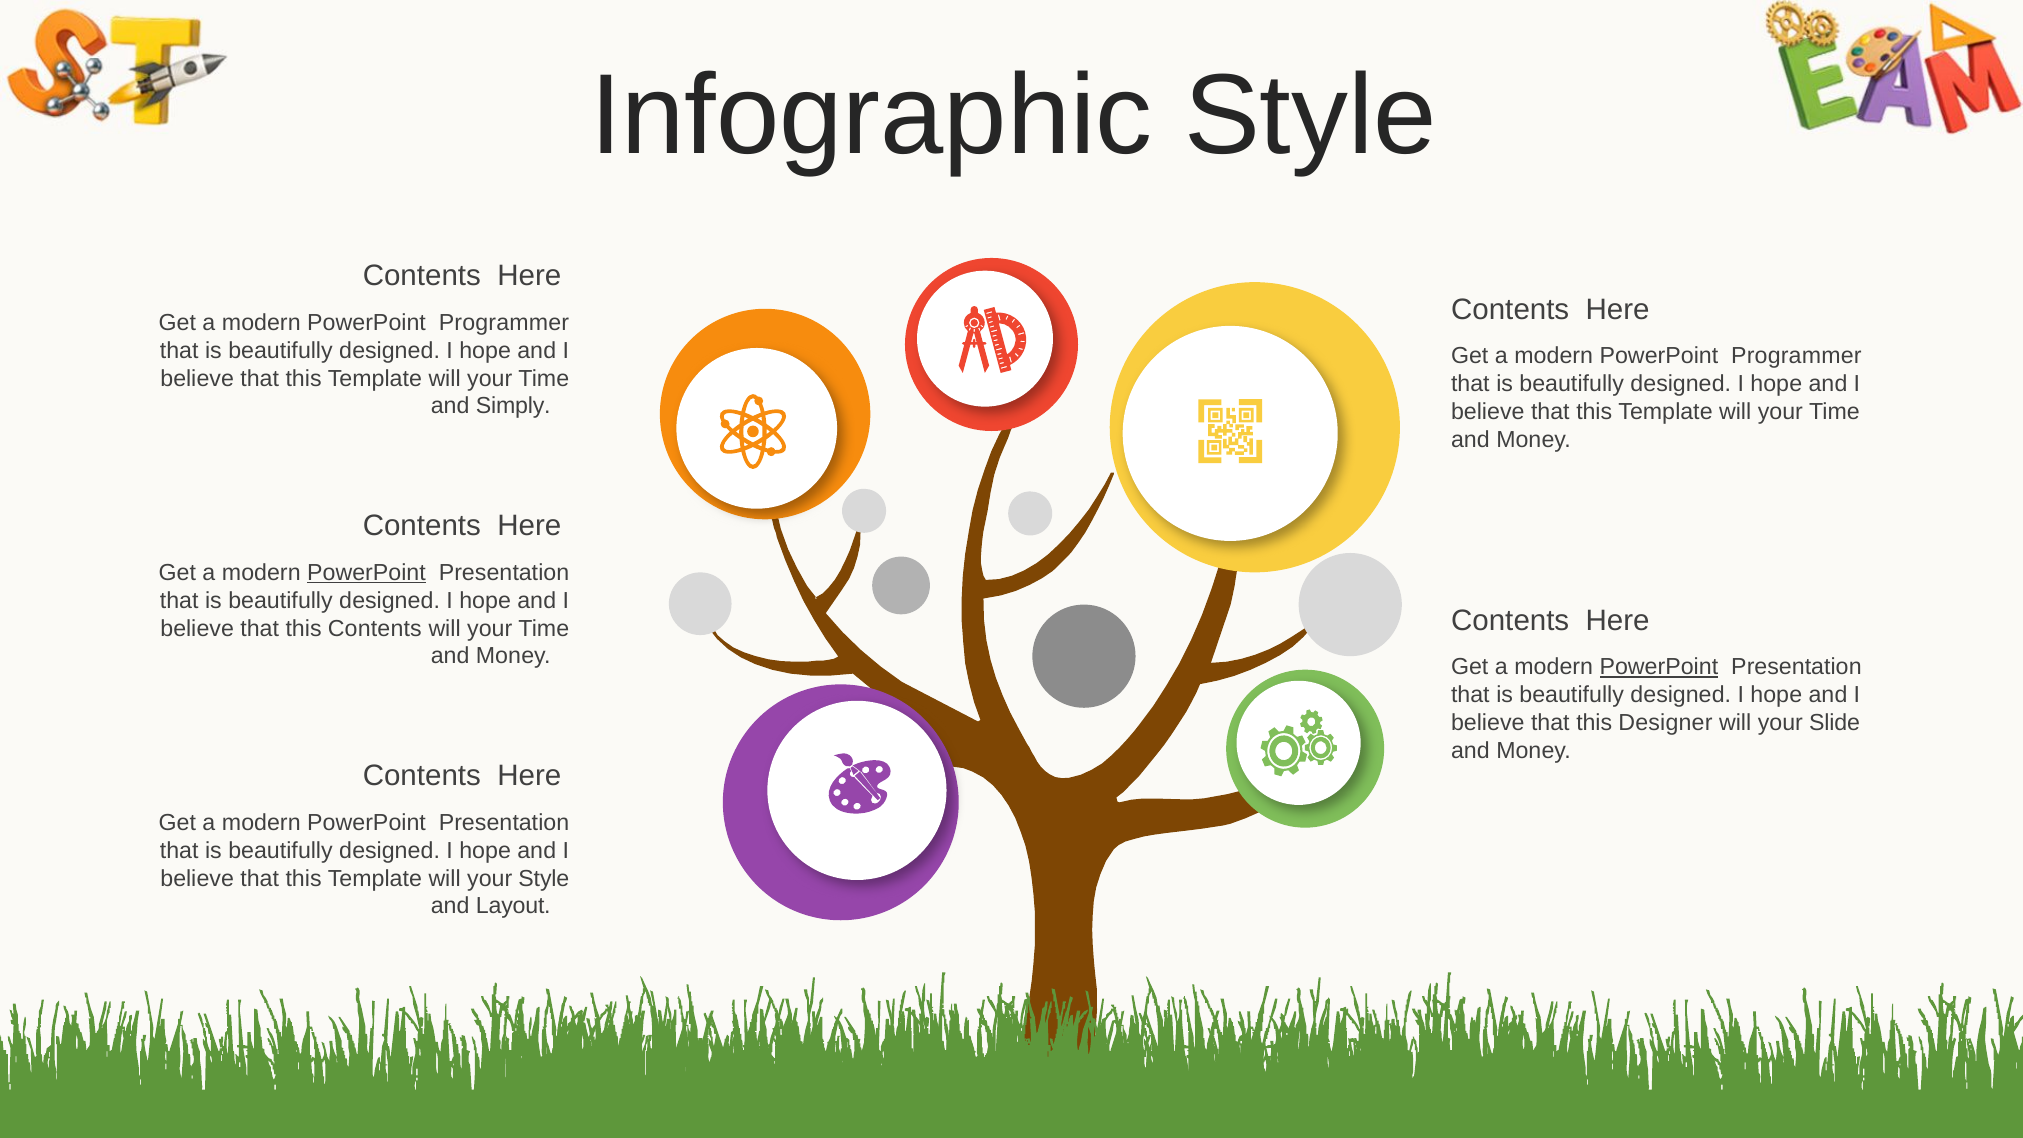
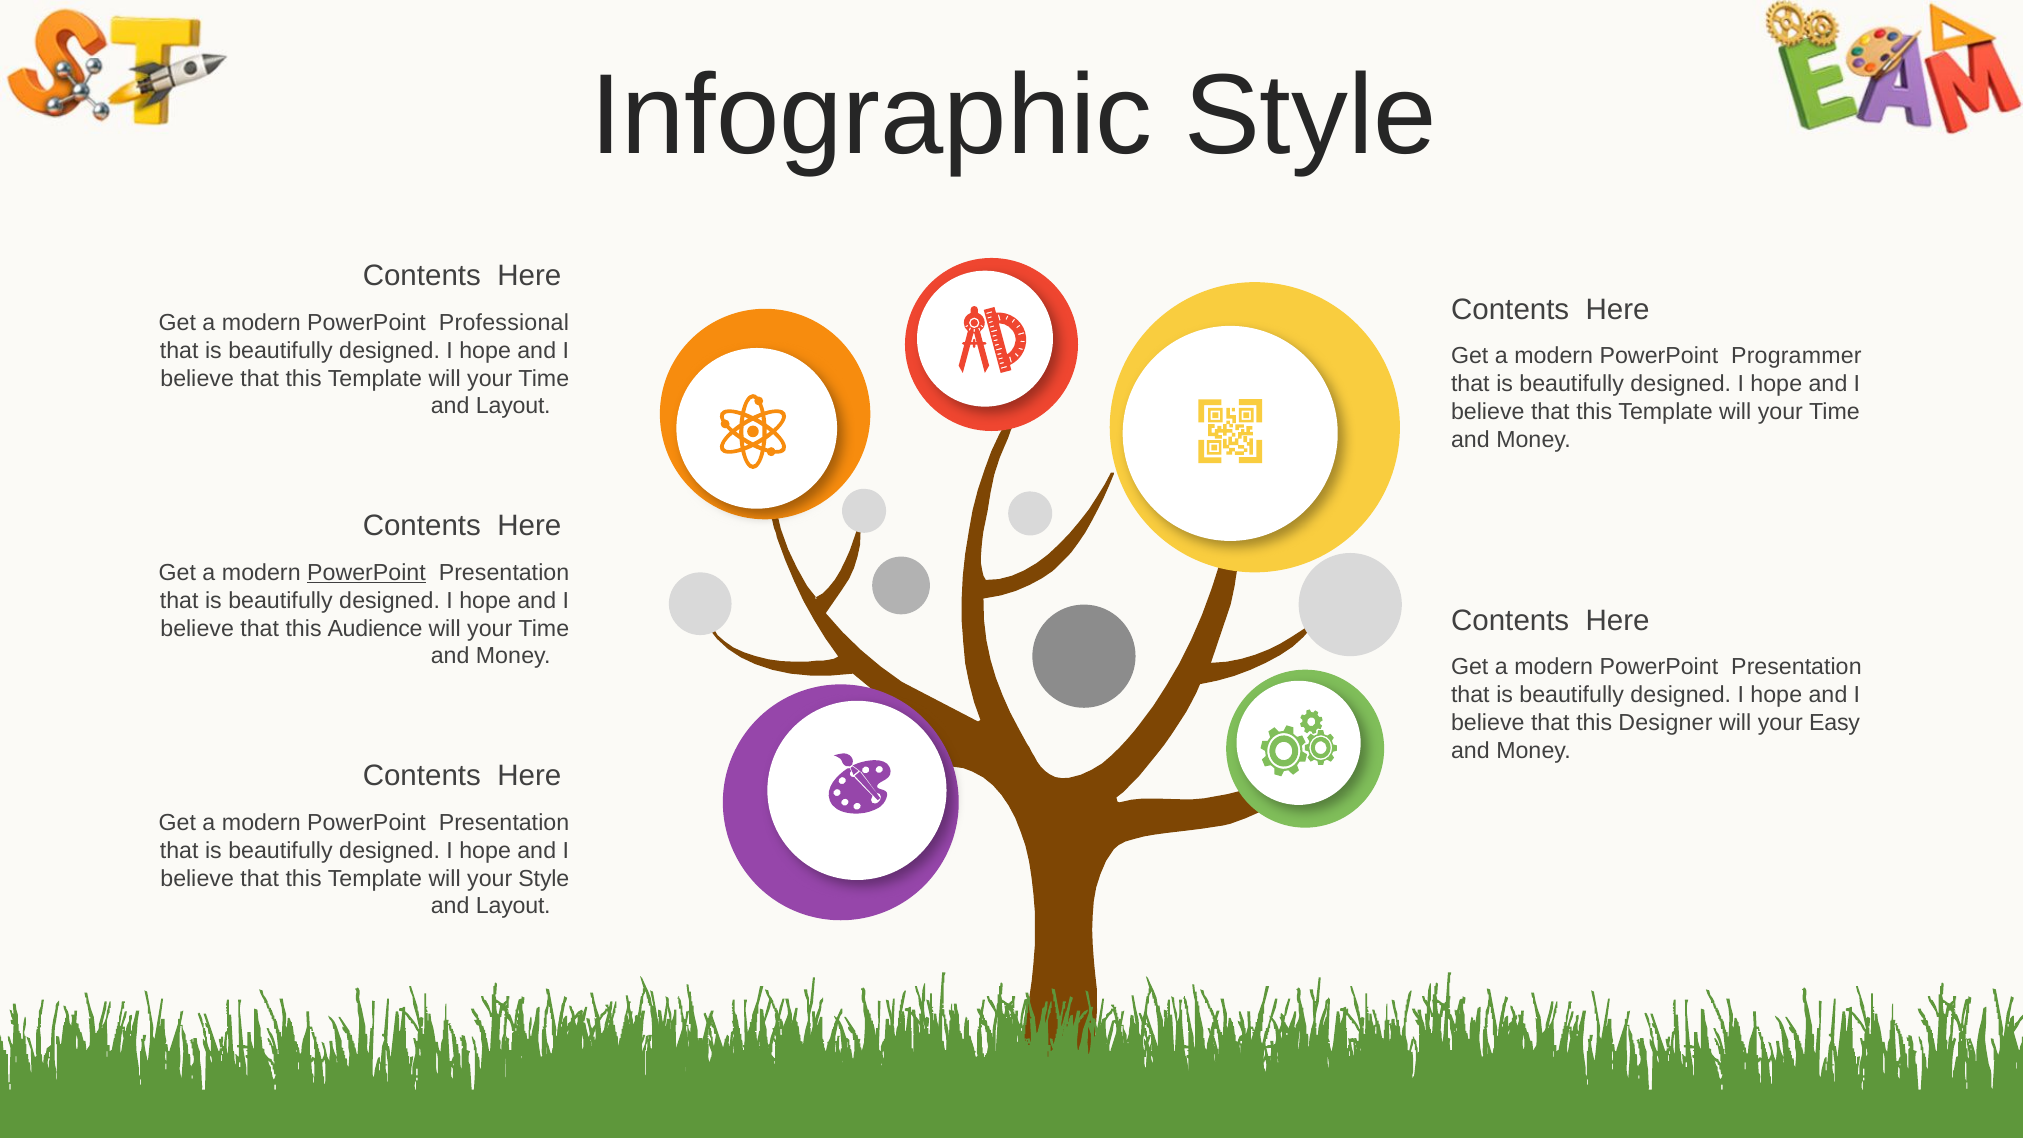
Programmer at (504, 323): Programmer -> Professional
Simply at (513, 406): Simply -> Layout
this Contents: Contents -> Audience
PowerPoint at (1659, 667) underline: present -> none
Slide: Slide -> Easy
